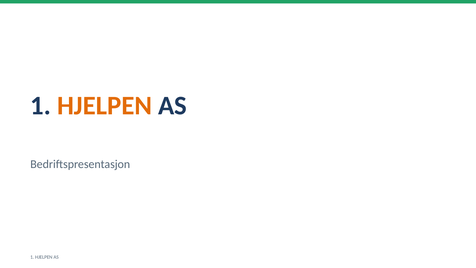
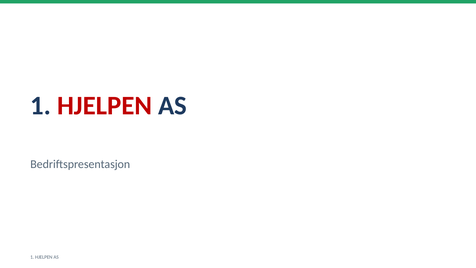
HJELPEN at (105, 106) colour: orange -> red
